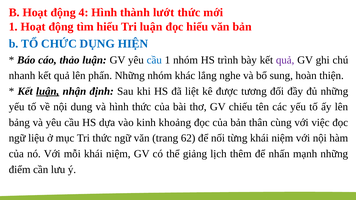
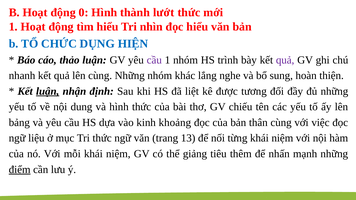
4: 4 -> 0
Tri luận: luận -> nhìn
cầu at (154, 60) colour: blue -> purple
lên phấn: phấn -> cùng
62: 62 -> 13
lịch: lịch -> tiêu
điểm underline: none -> present
